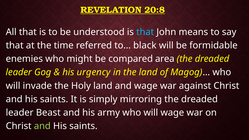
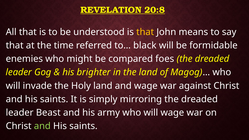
that at (145, 32) colour: light blue -> yellow
area: area -> foes
urgency: urgency -> brighter
